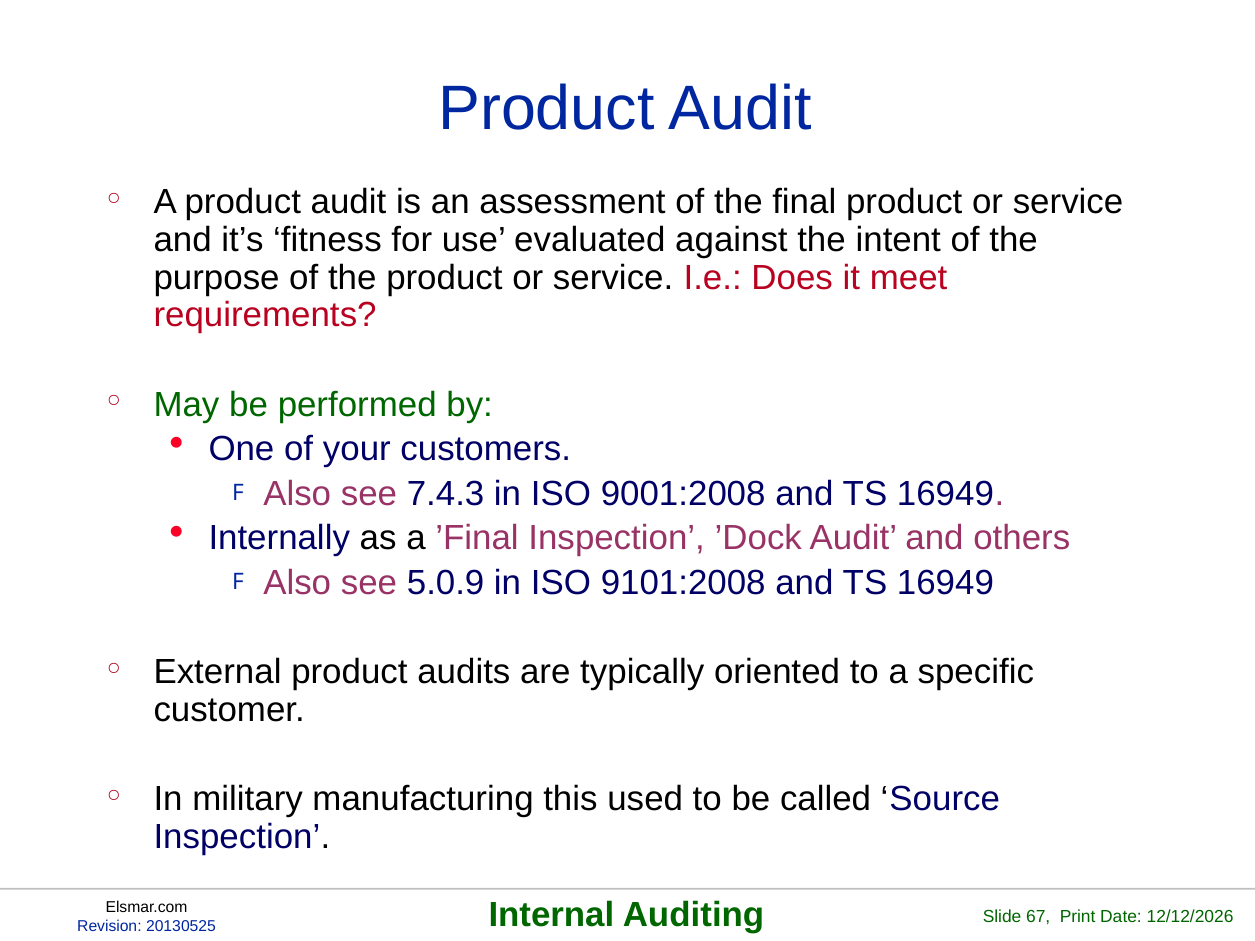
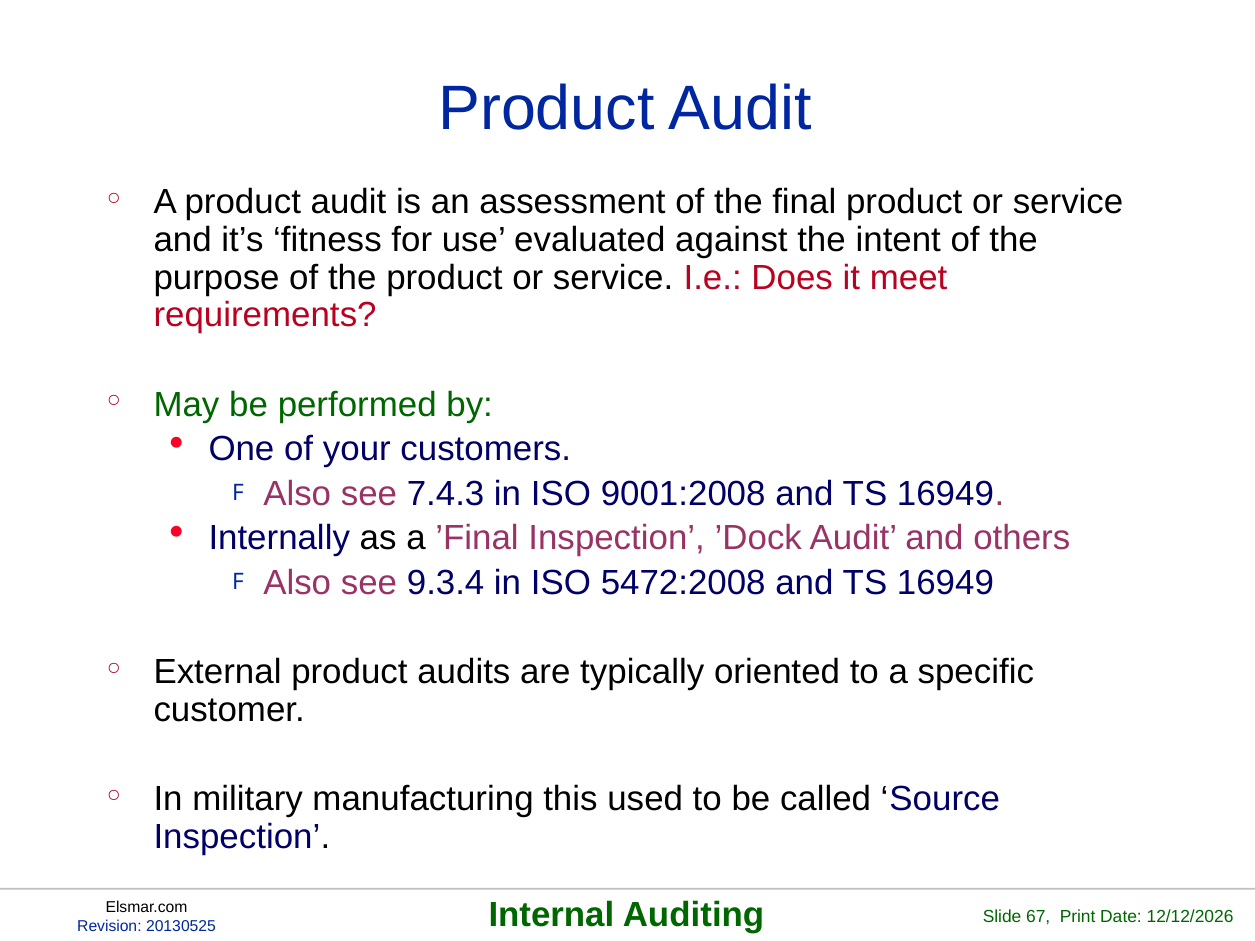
5.0.9: 5.0.9 -> 9.3.4
9101:2008: 9101:2008 -> 5472:2008
